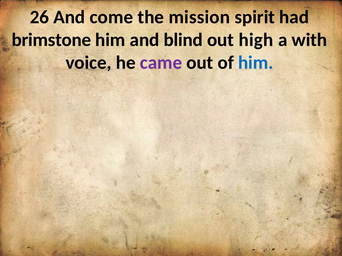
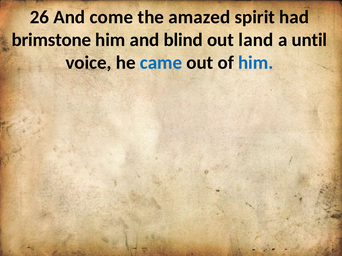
mission: mission -> amazed
high: high -> land
with: with -> until
came colour: purple -> blue
